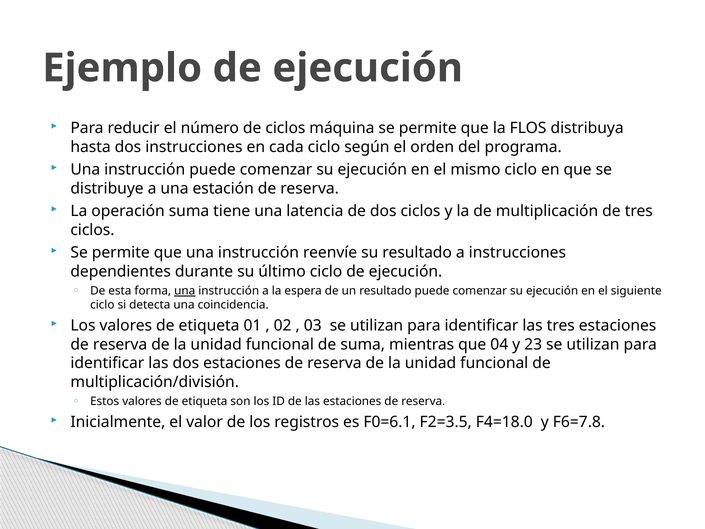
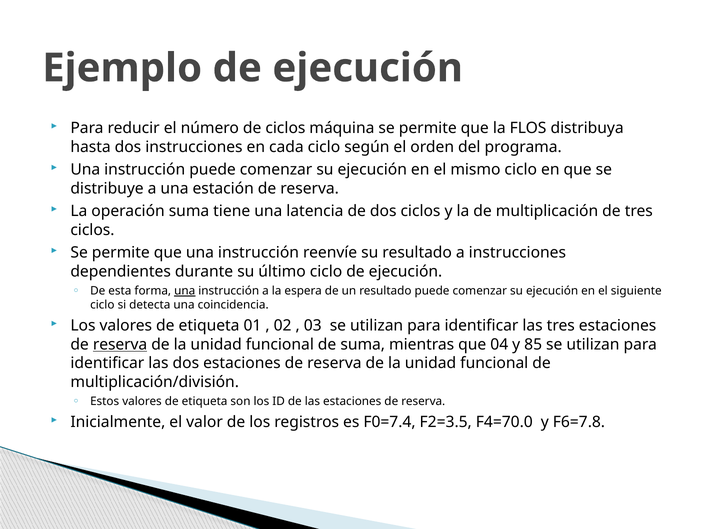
reserva at (120, 344) underline: none -> present
23: 23 -> 85
F0=6.1: F0=6.1 -> F0=7.4
F4=18.0: F4=18.0 -> F4=70.0
